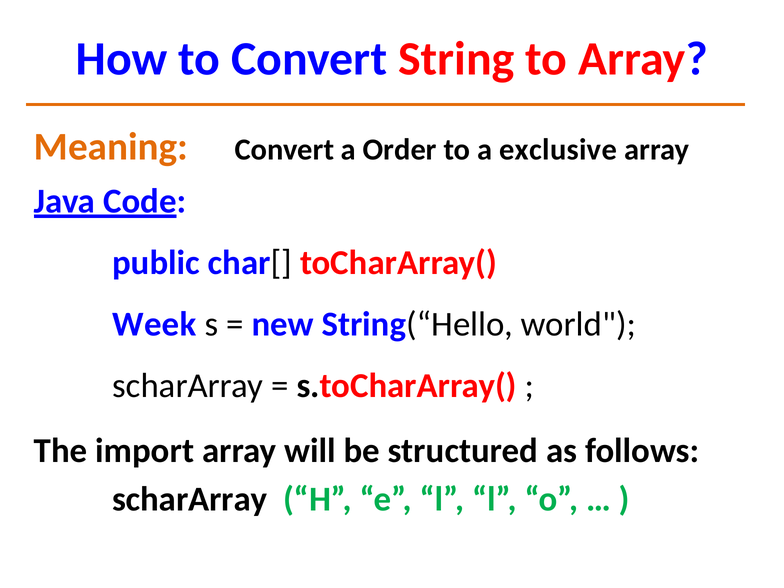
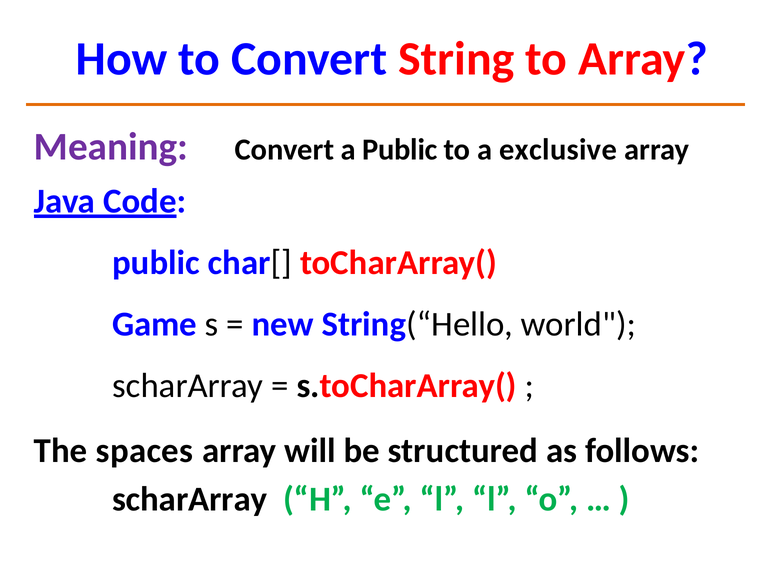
Meaning colour: orange -> purple
a Order: Order -> Public
Week: Week -> Game
import: import -> spaces
